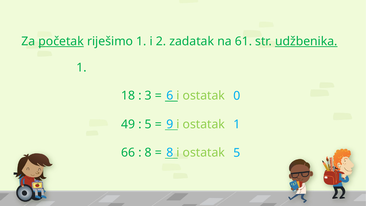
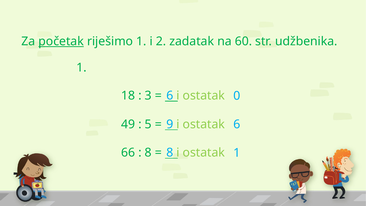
61: 61 -> 60
udžbenika underline: present -> none
ostatak 1: 1 -> 6
ostatak 5: 5 -> 1
